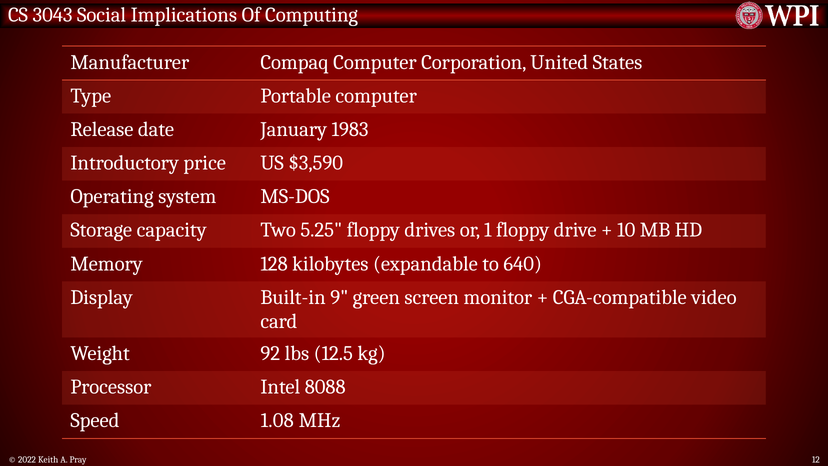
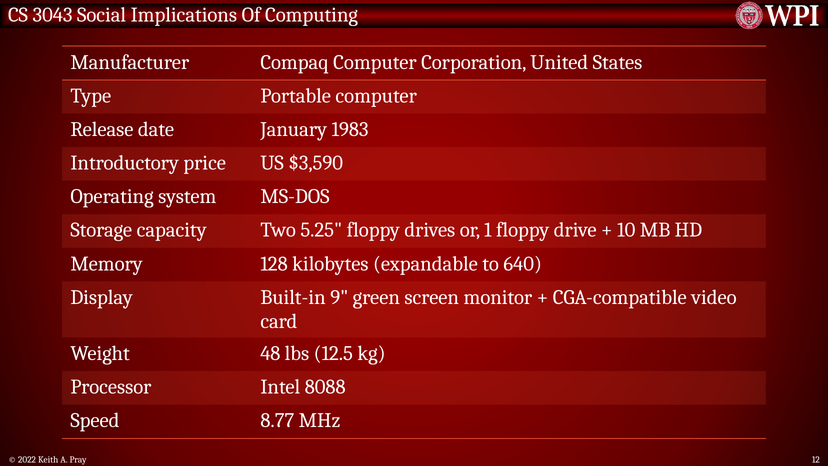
92: 92 -> 48
1.08: 1.08 -> 8.77
